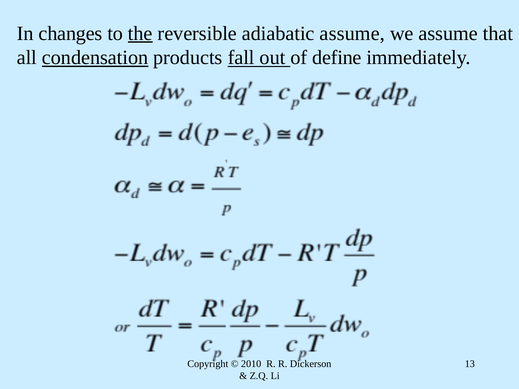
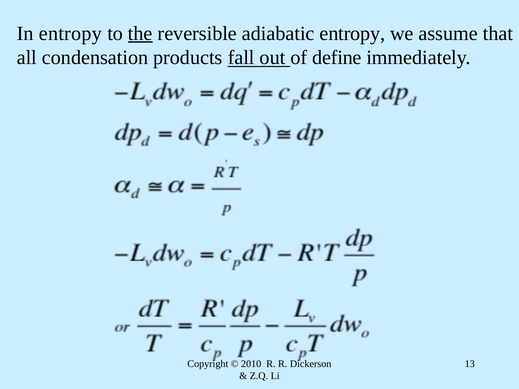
In changes: changes -> entropy
adiabatic assume: assume -> entropy
condensation underline: present -> none
